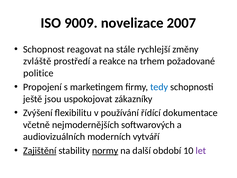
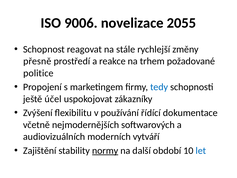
9009: 9009 -> 9006
2007: 2007 -> 2055
zvláště: zvláště -> přesně
jsou: jsou -> účel
Zajištění underline: present -> none
let colour: purple -> blue
